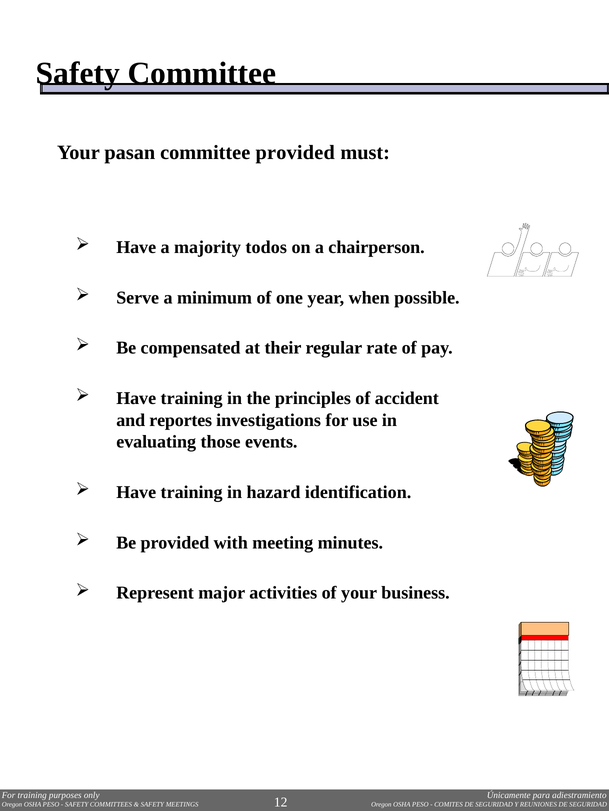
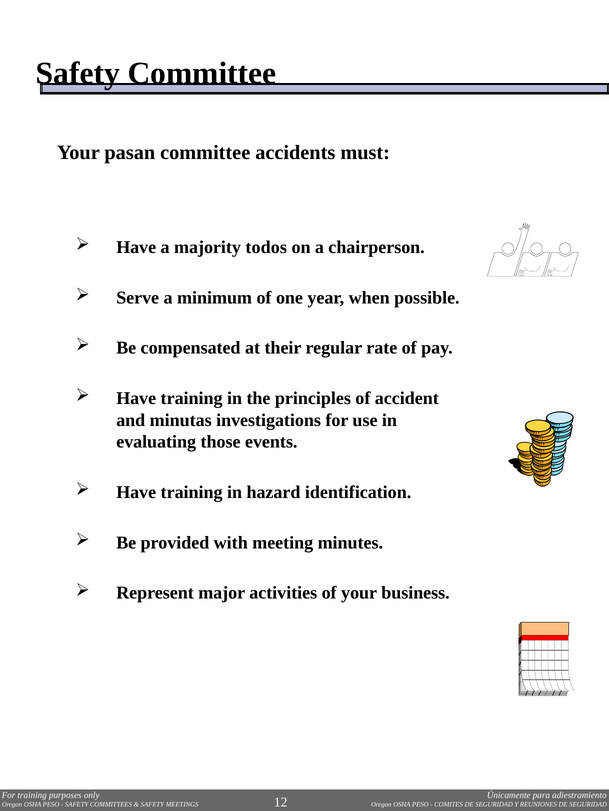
committee provided: provided -> accidents
reportes: reportes -> minutas
